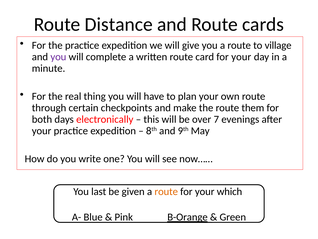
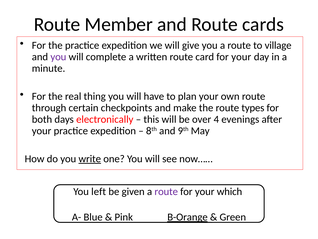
Distance: Distance -> Member
them: them -> types
7: 7 -> 4
write underline: none -> present
last: last -> left
route at (166, 191) colour: orange -> purple
